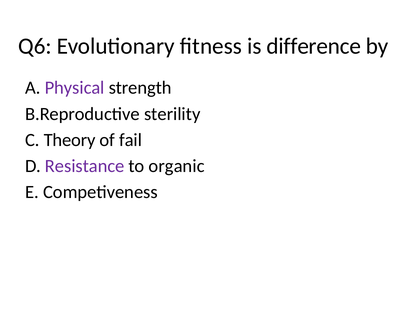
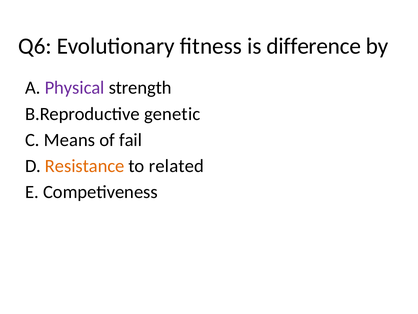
sterility: sterility -> genetic
Theory: Theory -> Means
Resistance colour: purple -> orange
organic: organic -> related
